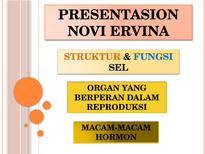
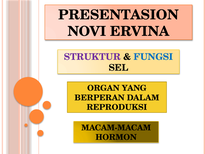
STRUKTUR colour: orange -> purple
